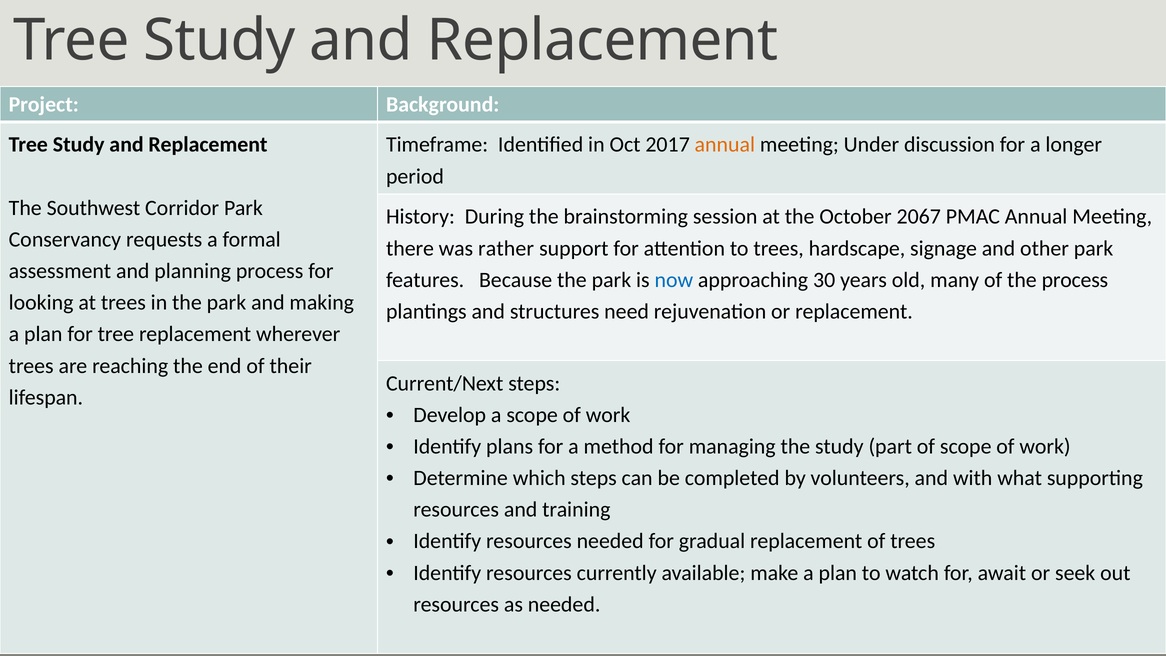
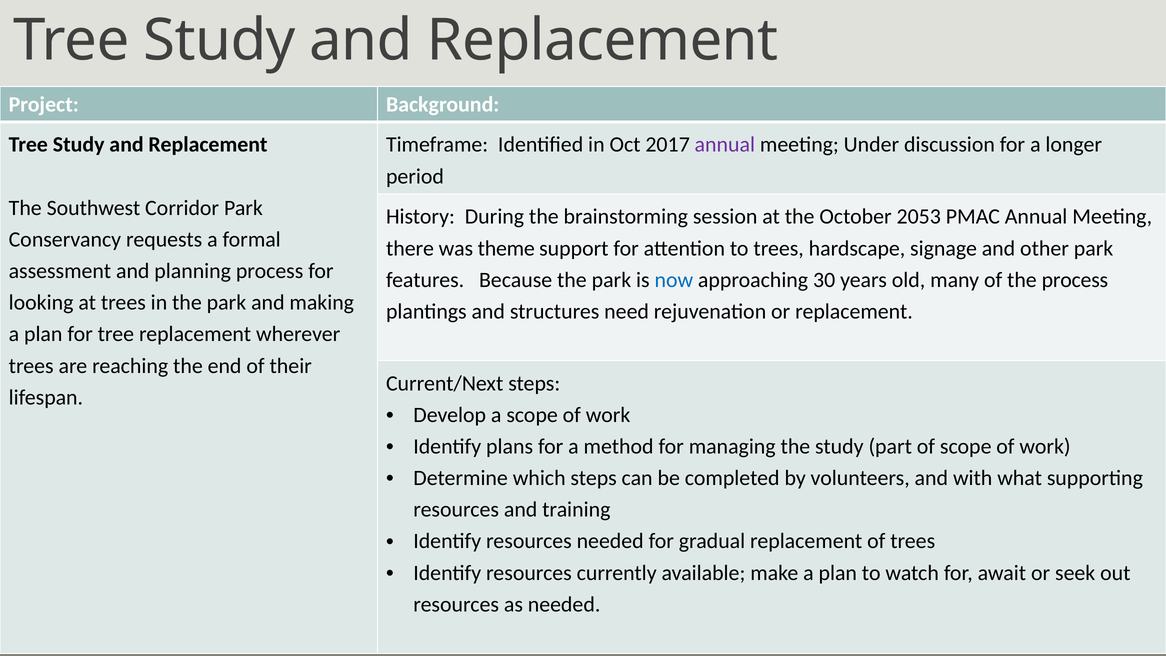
annual at (725, 145) colour: orange -> purple
2067: 2067 -> 2053
rather: rather -> theme
